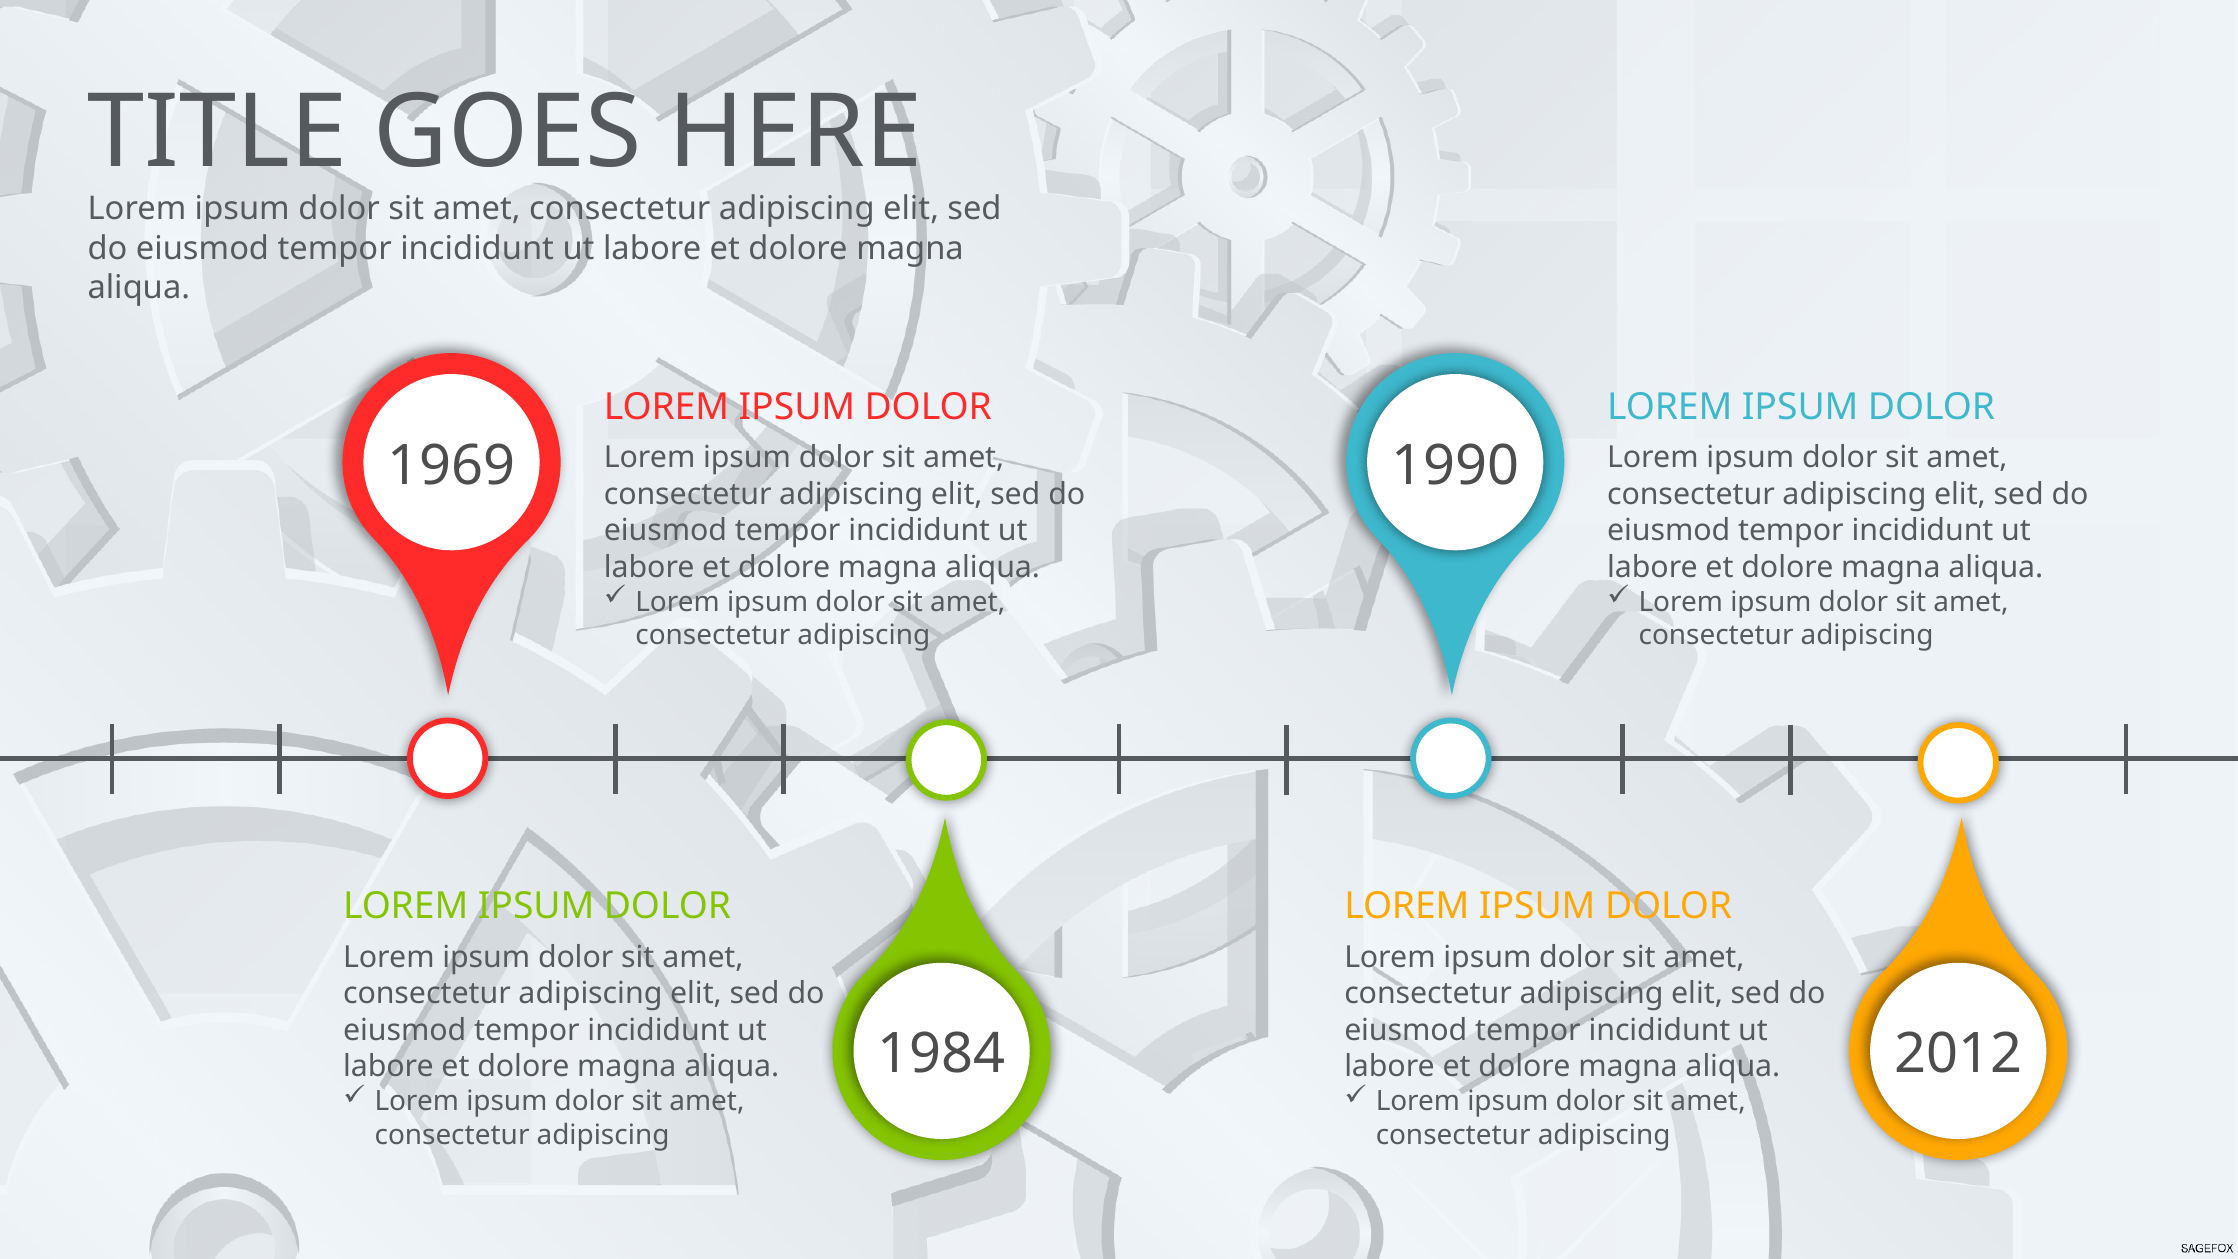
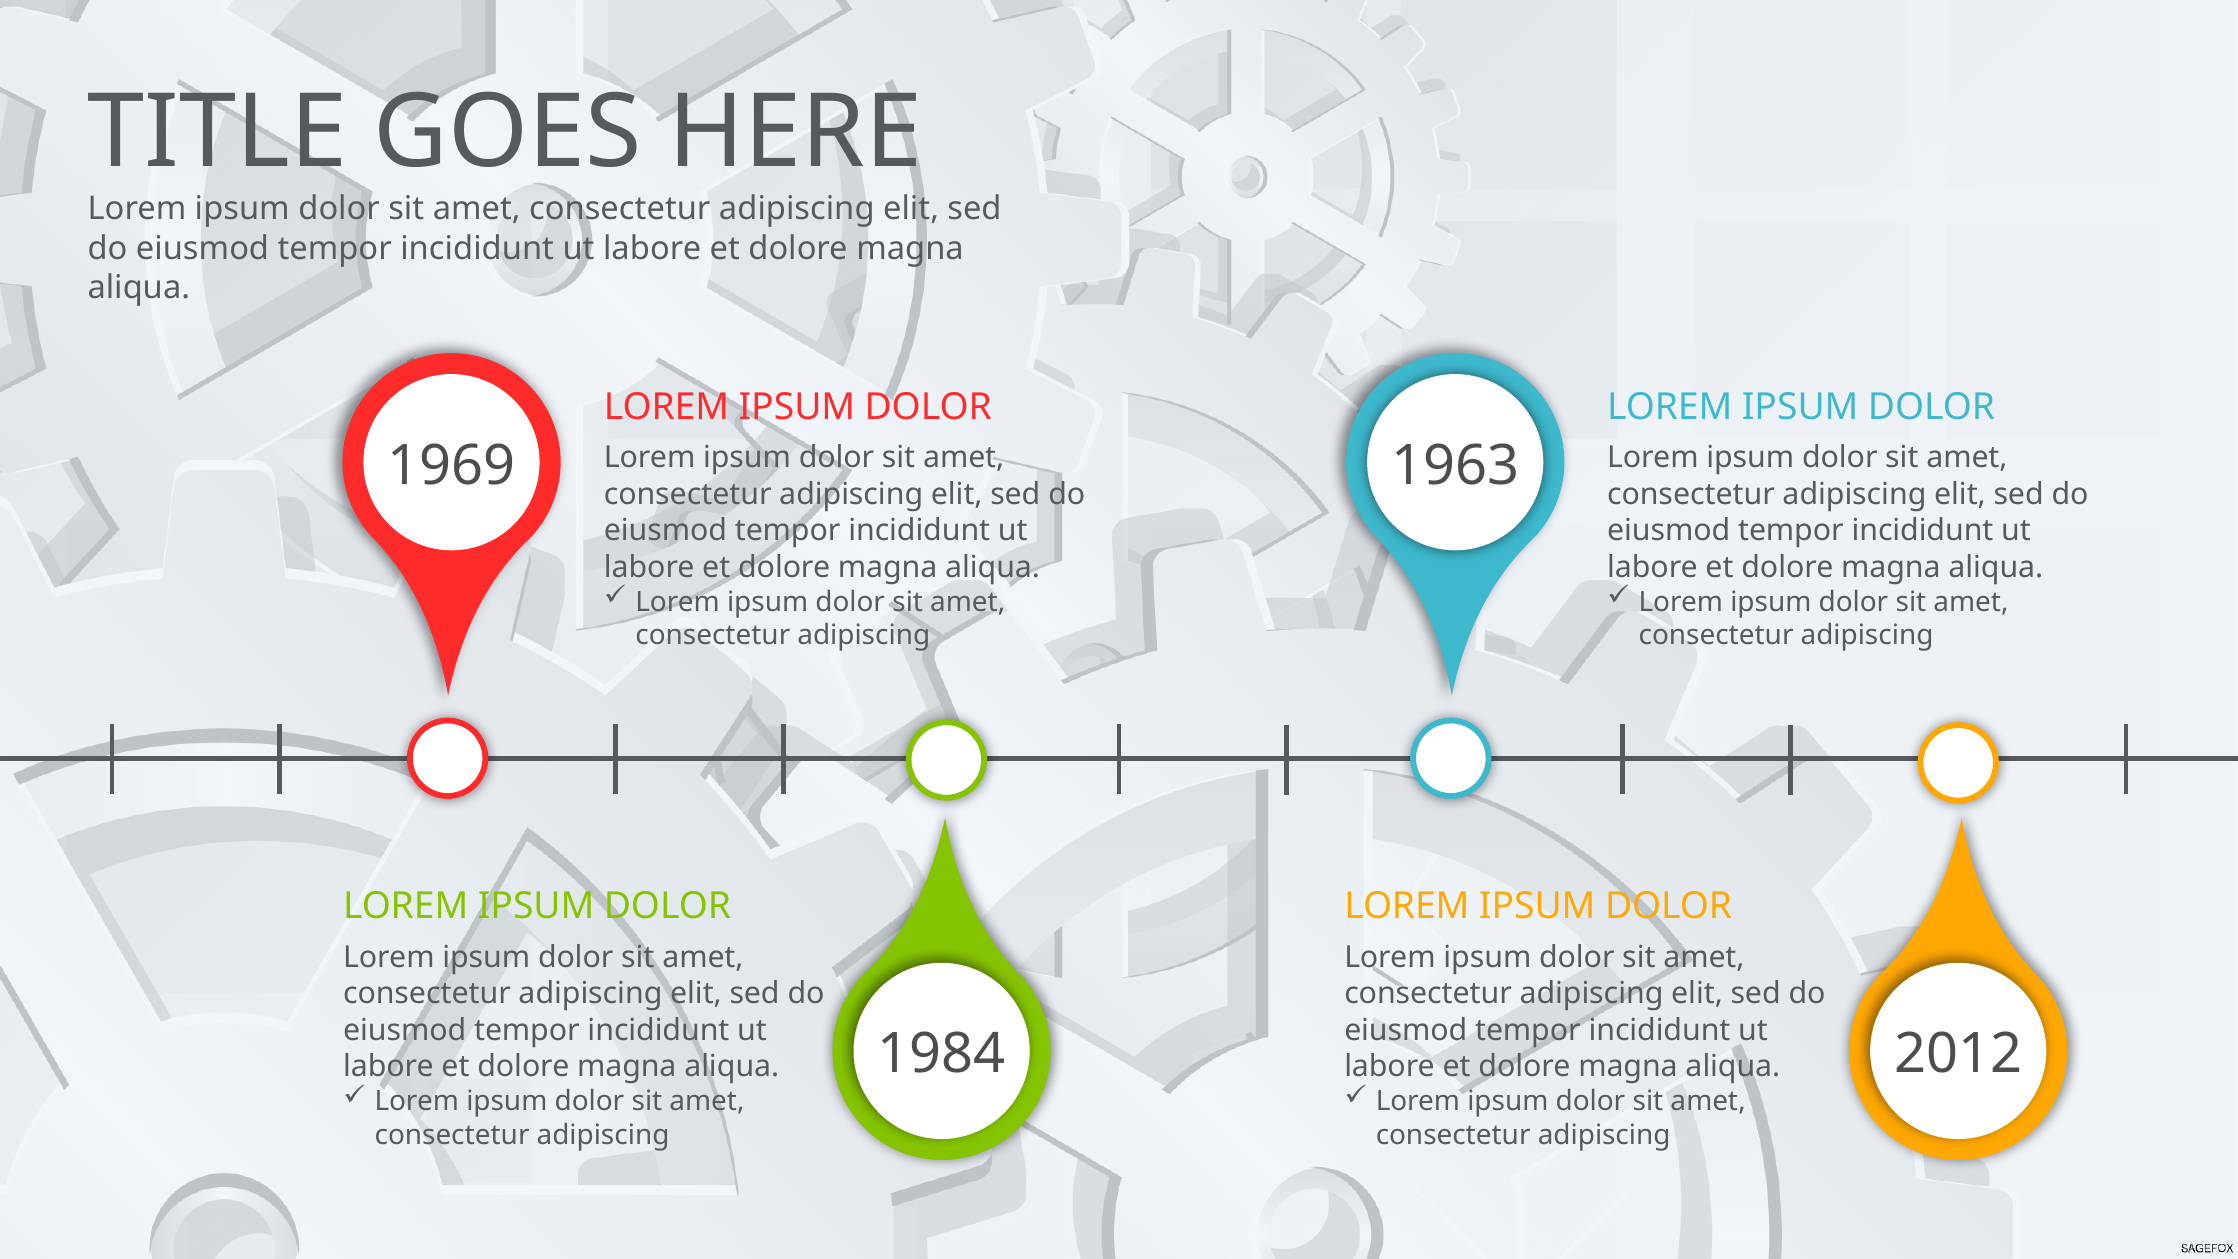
1990: 1990 -> 1963
